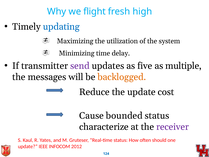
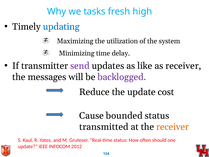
flight: flight -> tasks
five: five -> like
as multiple: multiple -> receiver
backlogged colour: orange -> purple
characterize: characterize -> transmitted
receiver at (173, 127) colour: purple -> orange
